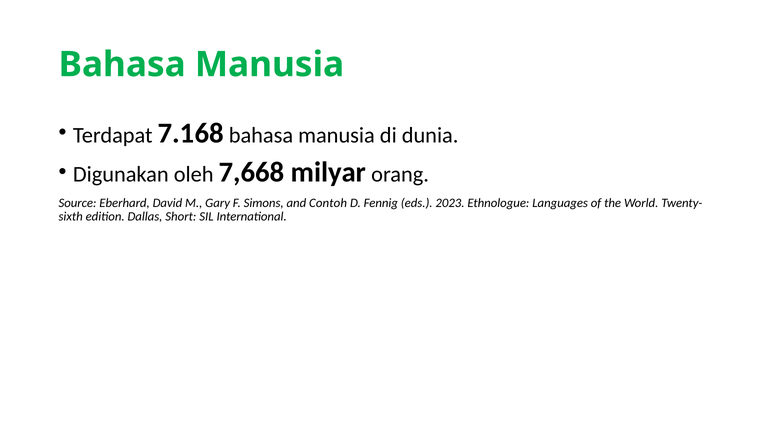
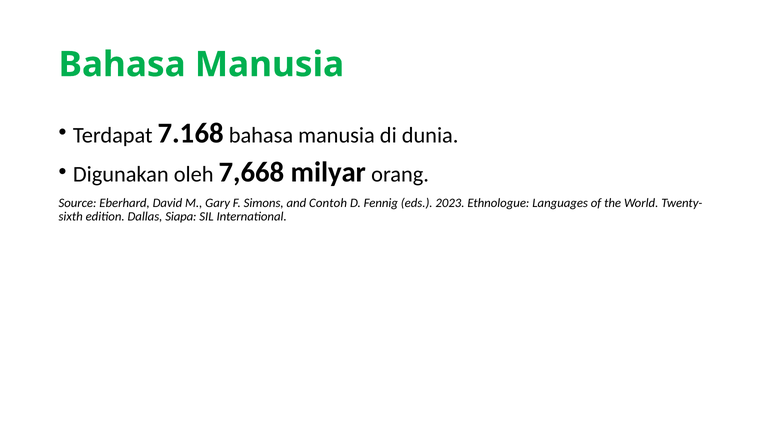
Short: Short -> Siapa
